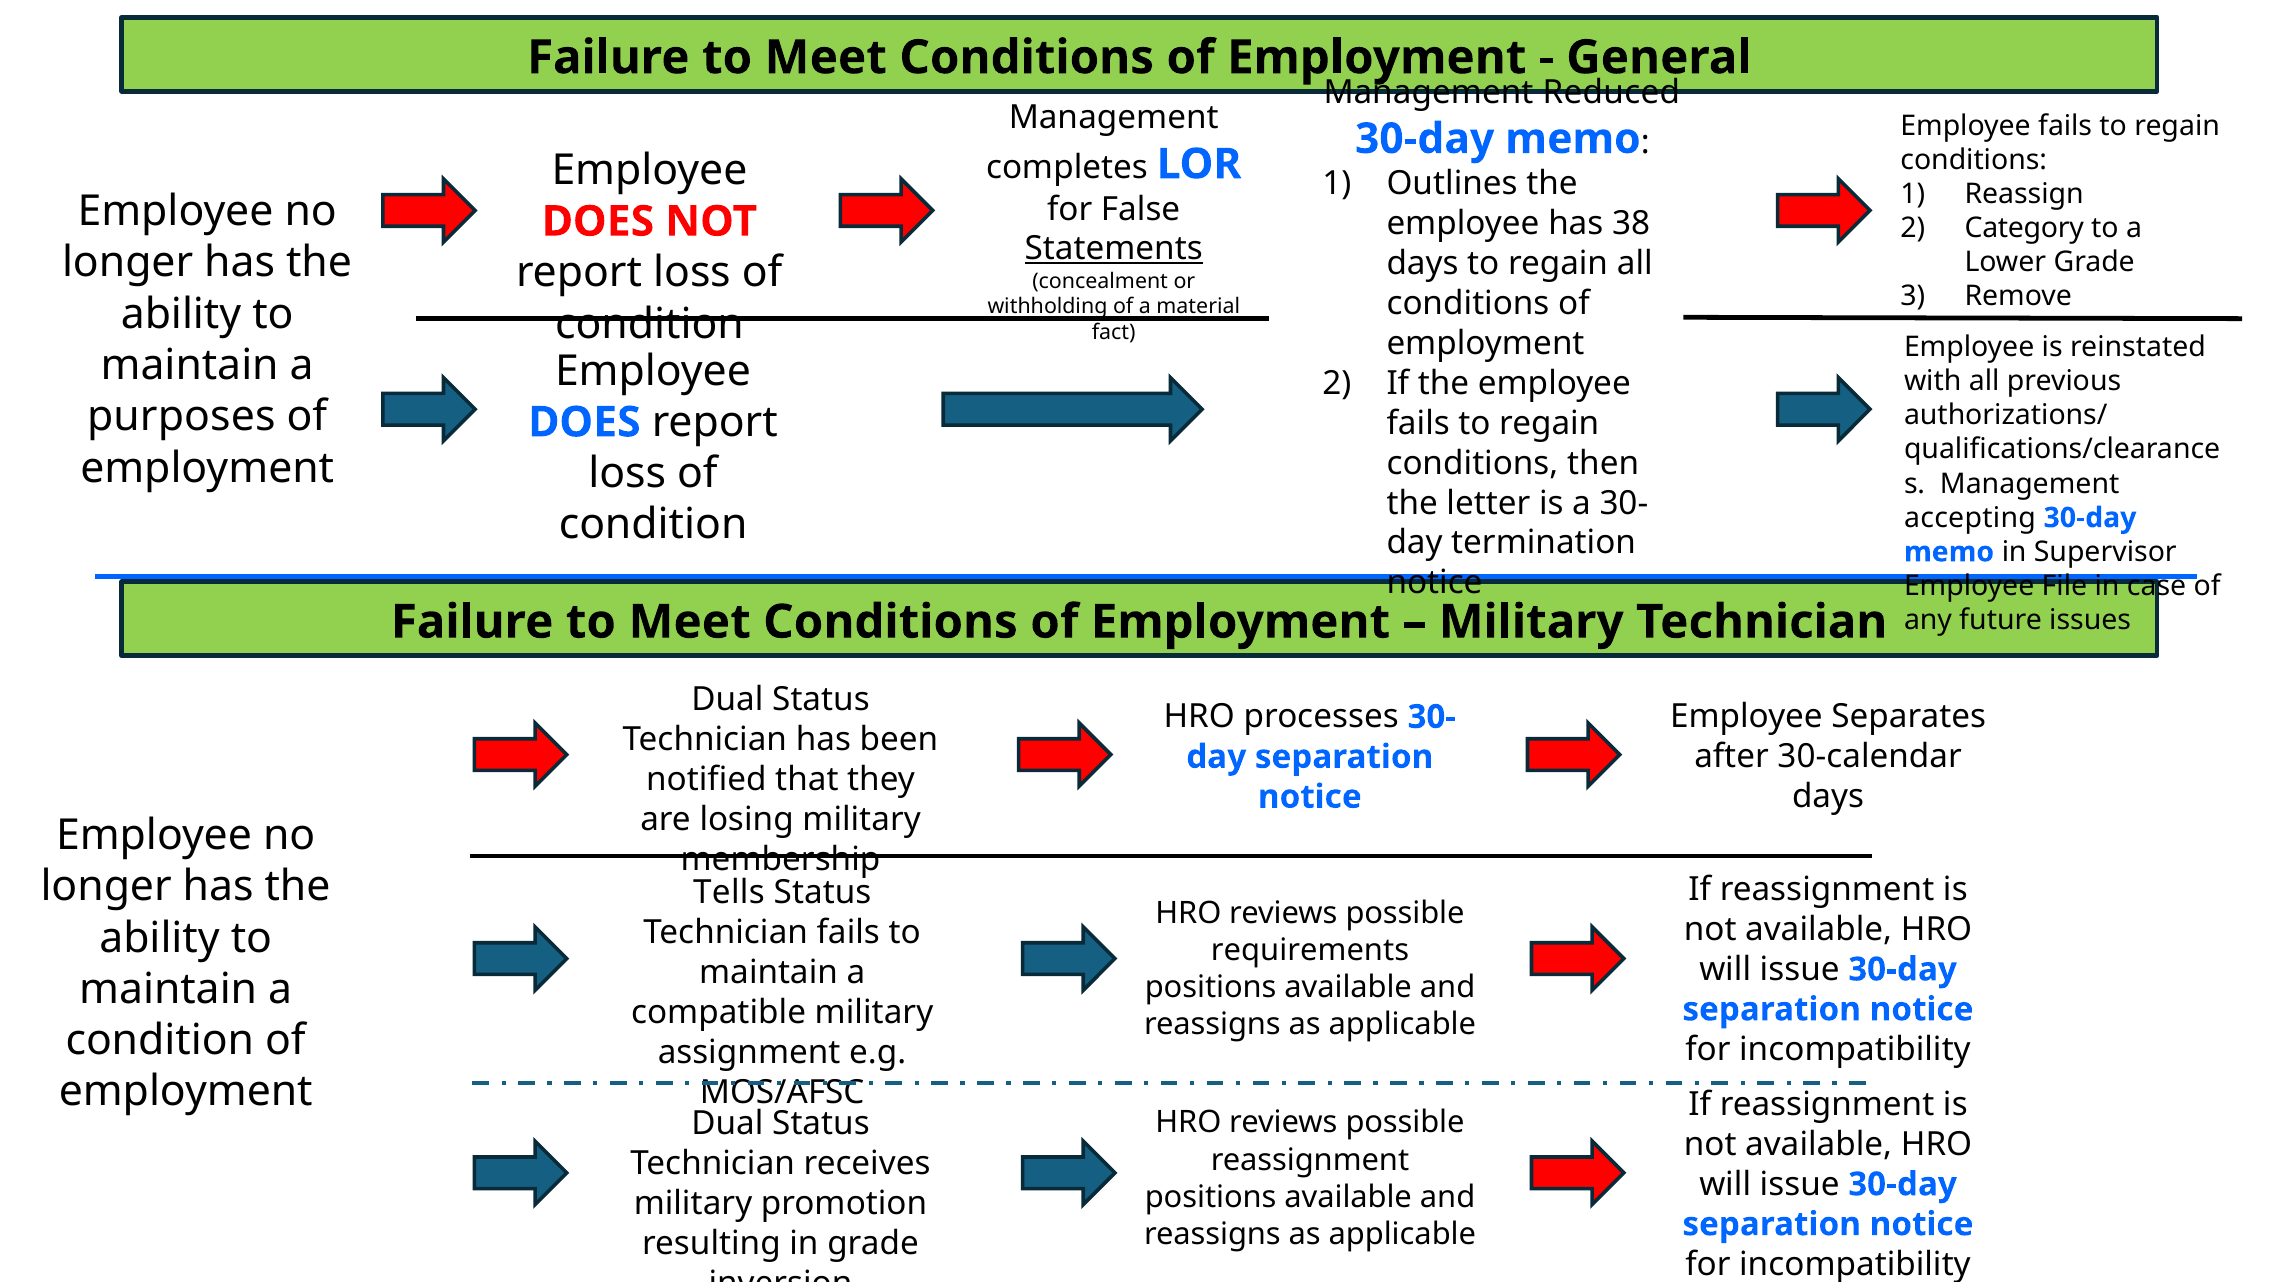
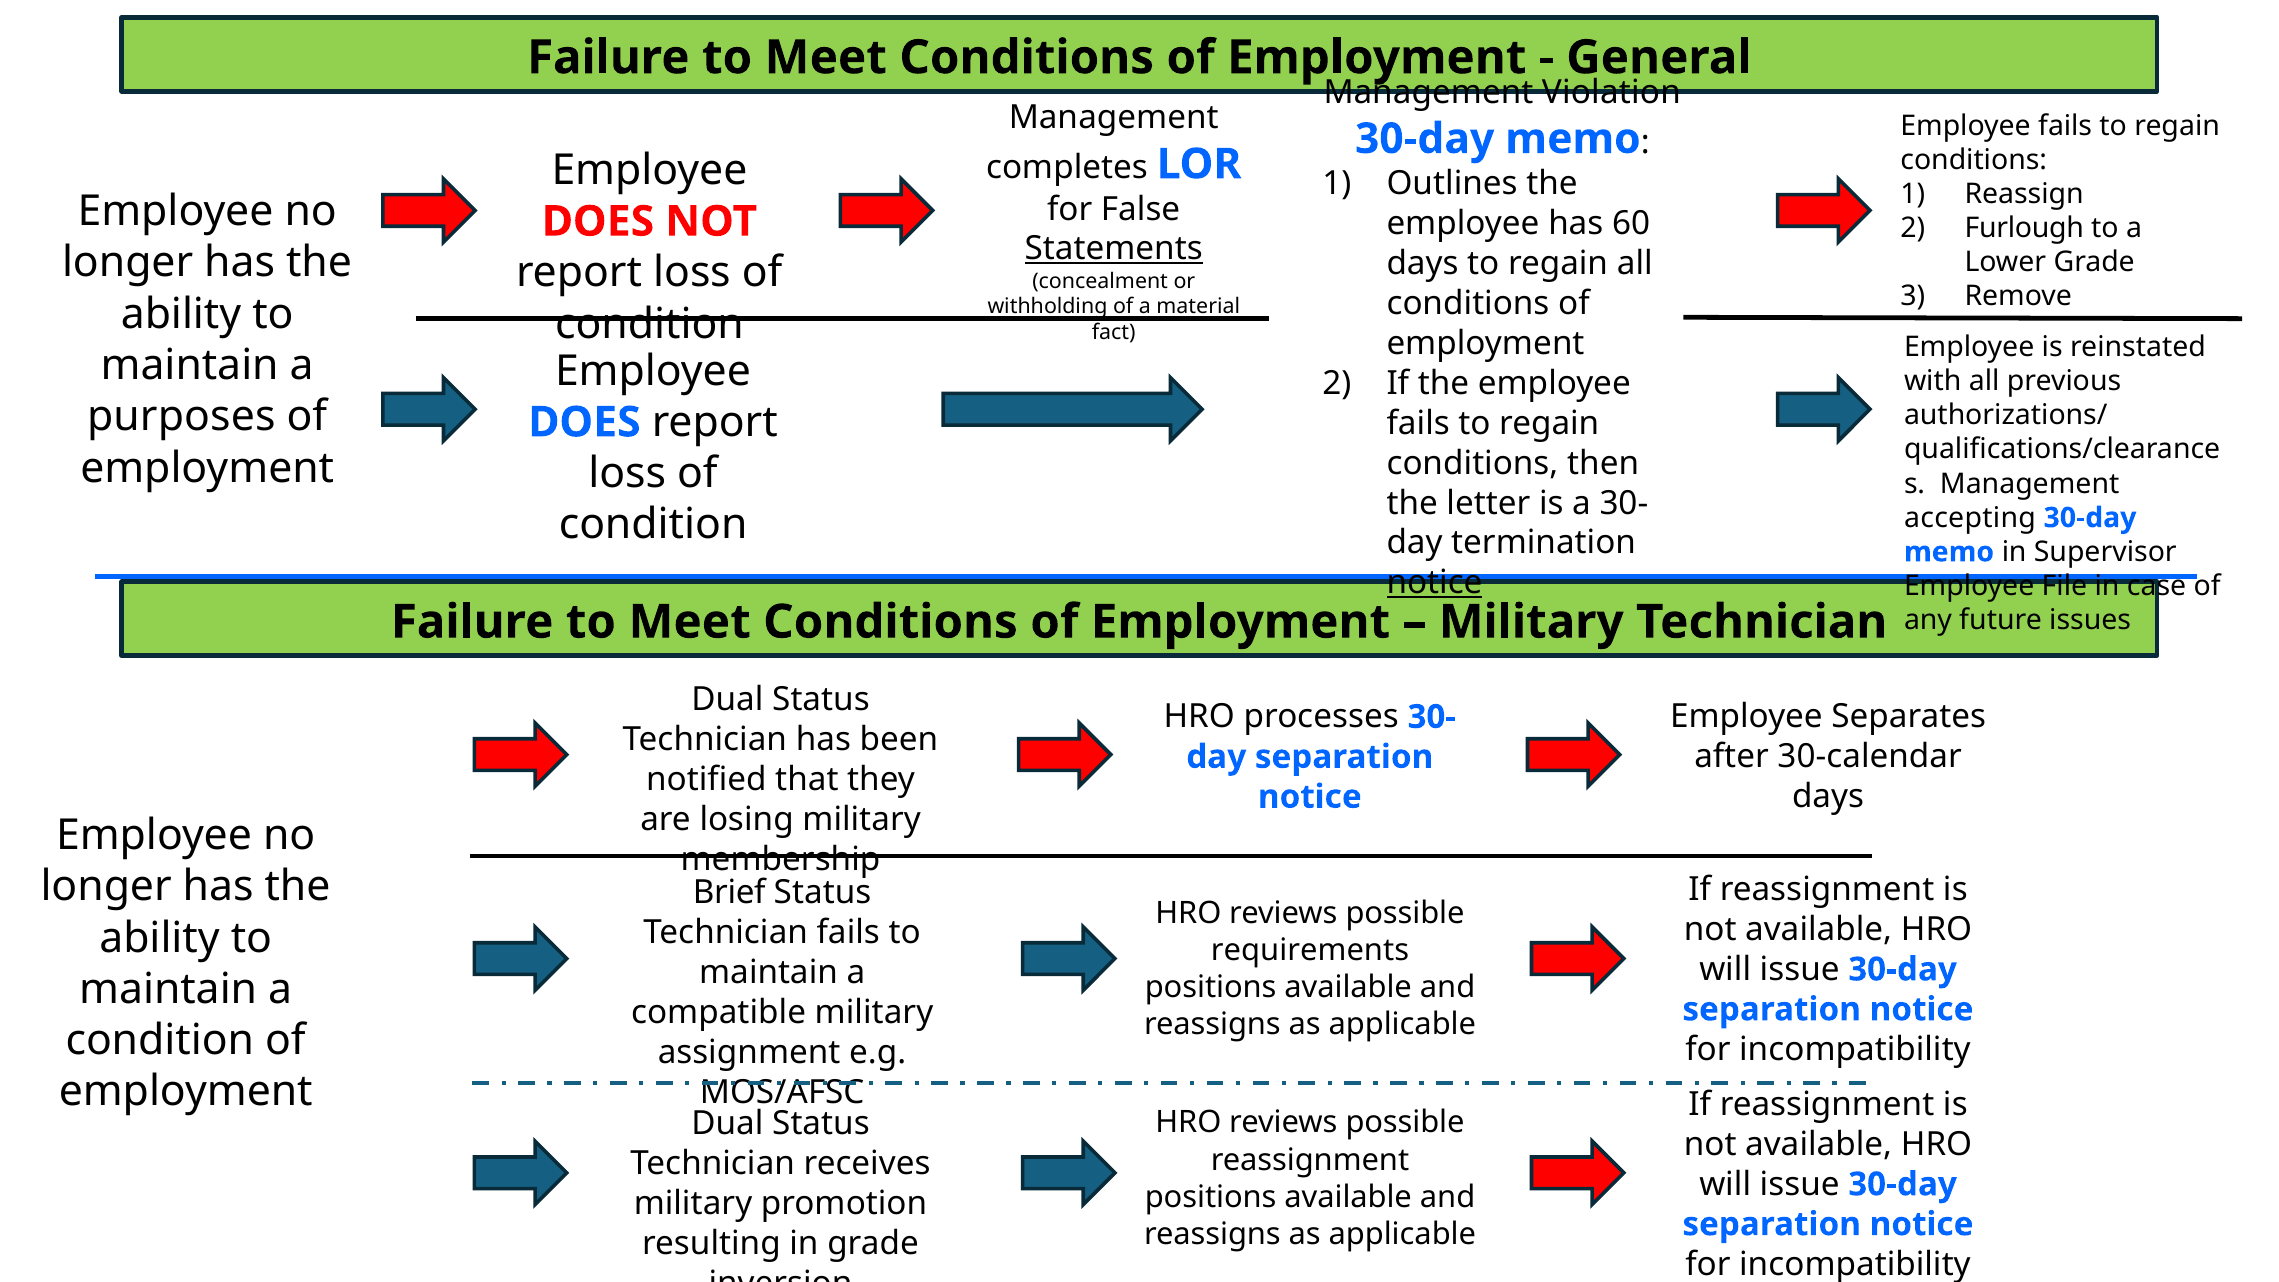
Reduced: Reduced -> Violation
38: 38 -> 60
Category: Category -> Furlough
notice at (1435, 583) underline: none -> present
Tells: Tells -> Brief
